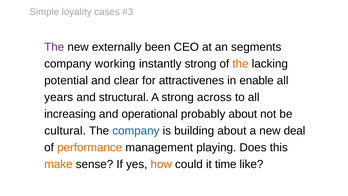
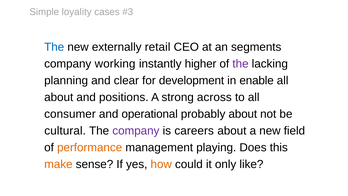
The at (54, 47) colour: purple -> blue
been: been -> retail
instantly strong: strong -> higher
the at (240, 64) colour: orange -> purple
potential: potential -> planning
attractivenes: attractivenes -> development
years at (59, 97): years -> about
structural: structural -> positions
increasing: increasing -> consumer
company at (136, 131) colour: blue -> purple
building: building -> careers
deal: deal -> field
time: time -> only
